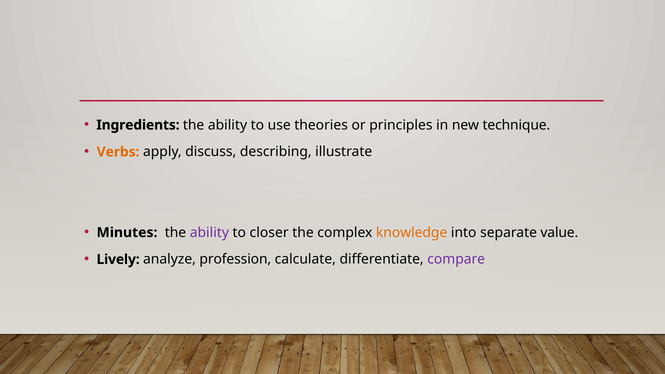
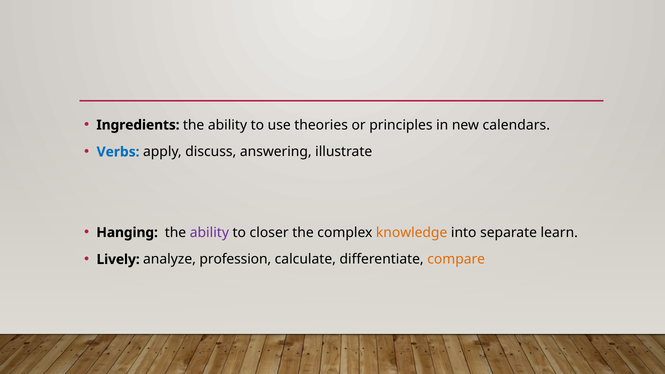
technique: technique -> calendars
Verbs colour: orange -> blue
describing: describing -> answering
Minutes: Minutes -> Hanging
value: value -> learn
compare colour: purple -> orange
